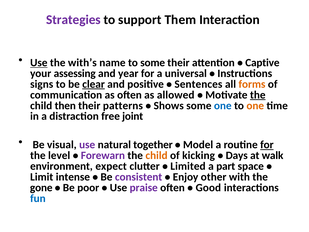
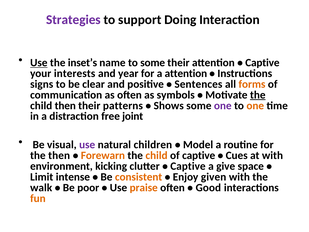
Them: Them -> Doing
with’s: with’s -> inset’s
assessing: assessing -> interests
a universal: universal -> attention
clear underline: present -> none
allowed: allowed -> symbols
one at (223, 105) colour: blue -> purple
together: together -> children
for at (267, 145) underline: present -> none
the level: level -> then
Forewarn colour: purple -> orange
of kicking: kicking -> captive
Days: Days -> Cues
at walk: walk -> with
expect: expect -> kicking
Limited at (188, 166): Limited -> Captive
part: part -> give
consistent colour: purple -> orange
other: other -> given
gone: gone -> walk
praise colour: purple -> orange
fun colour: blue -> orange
